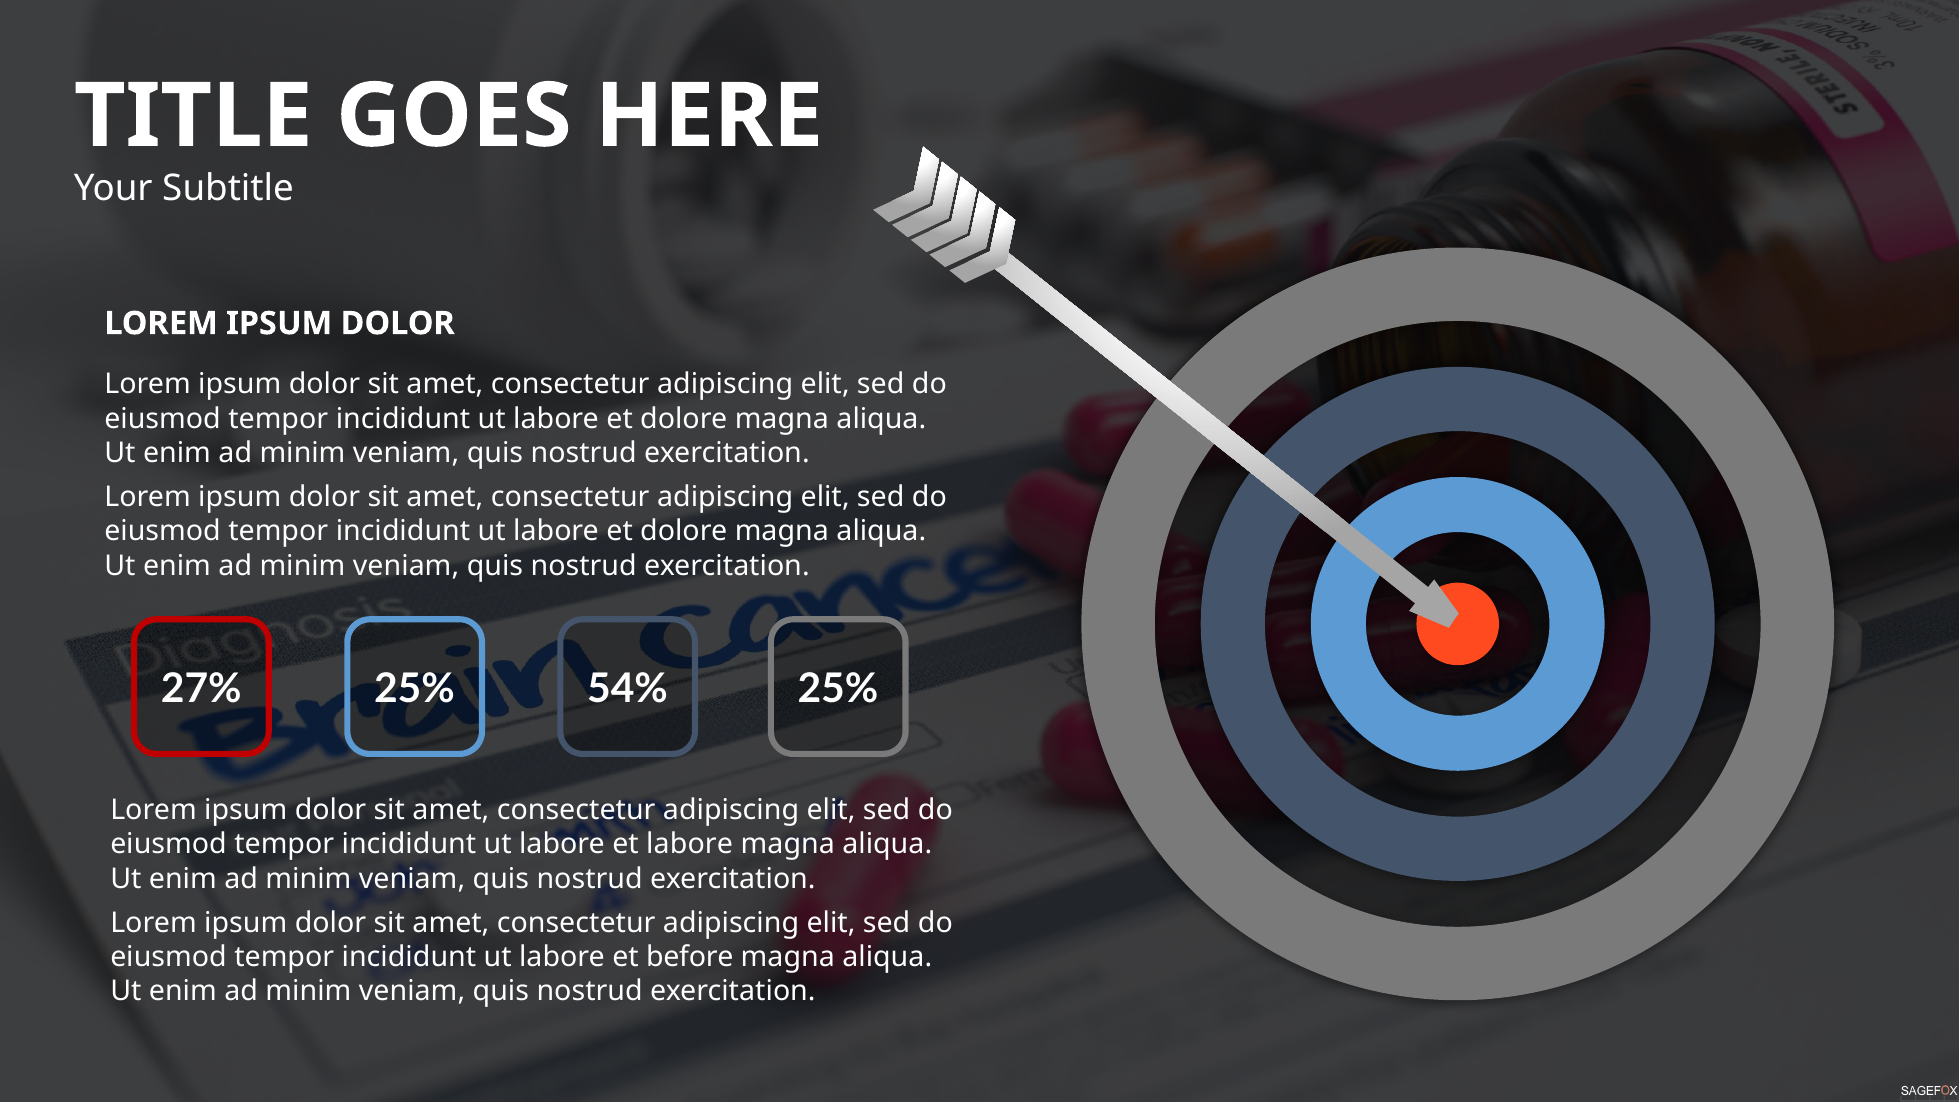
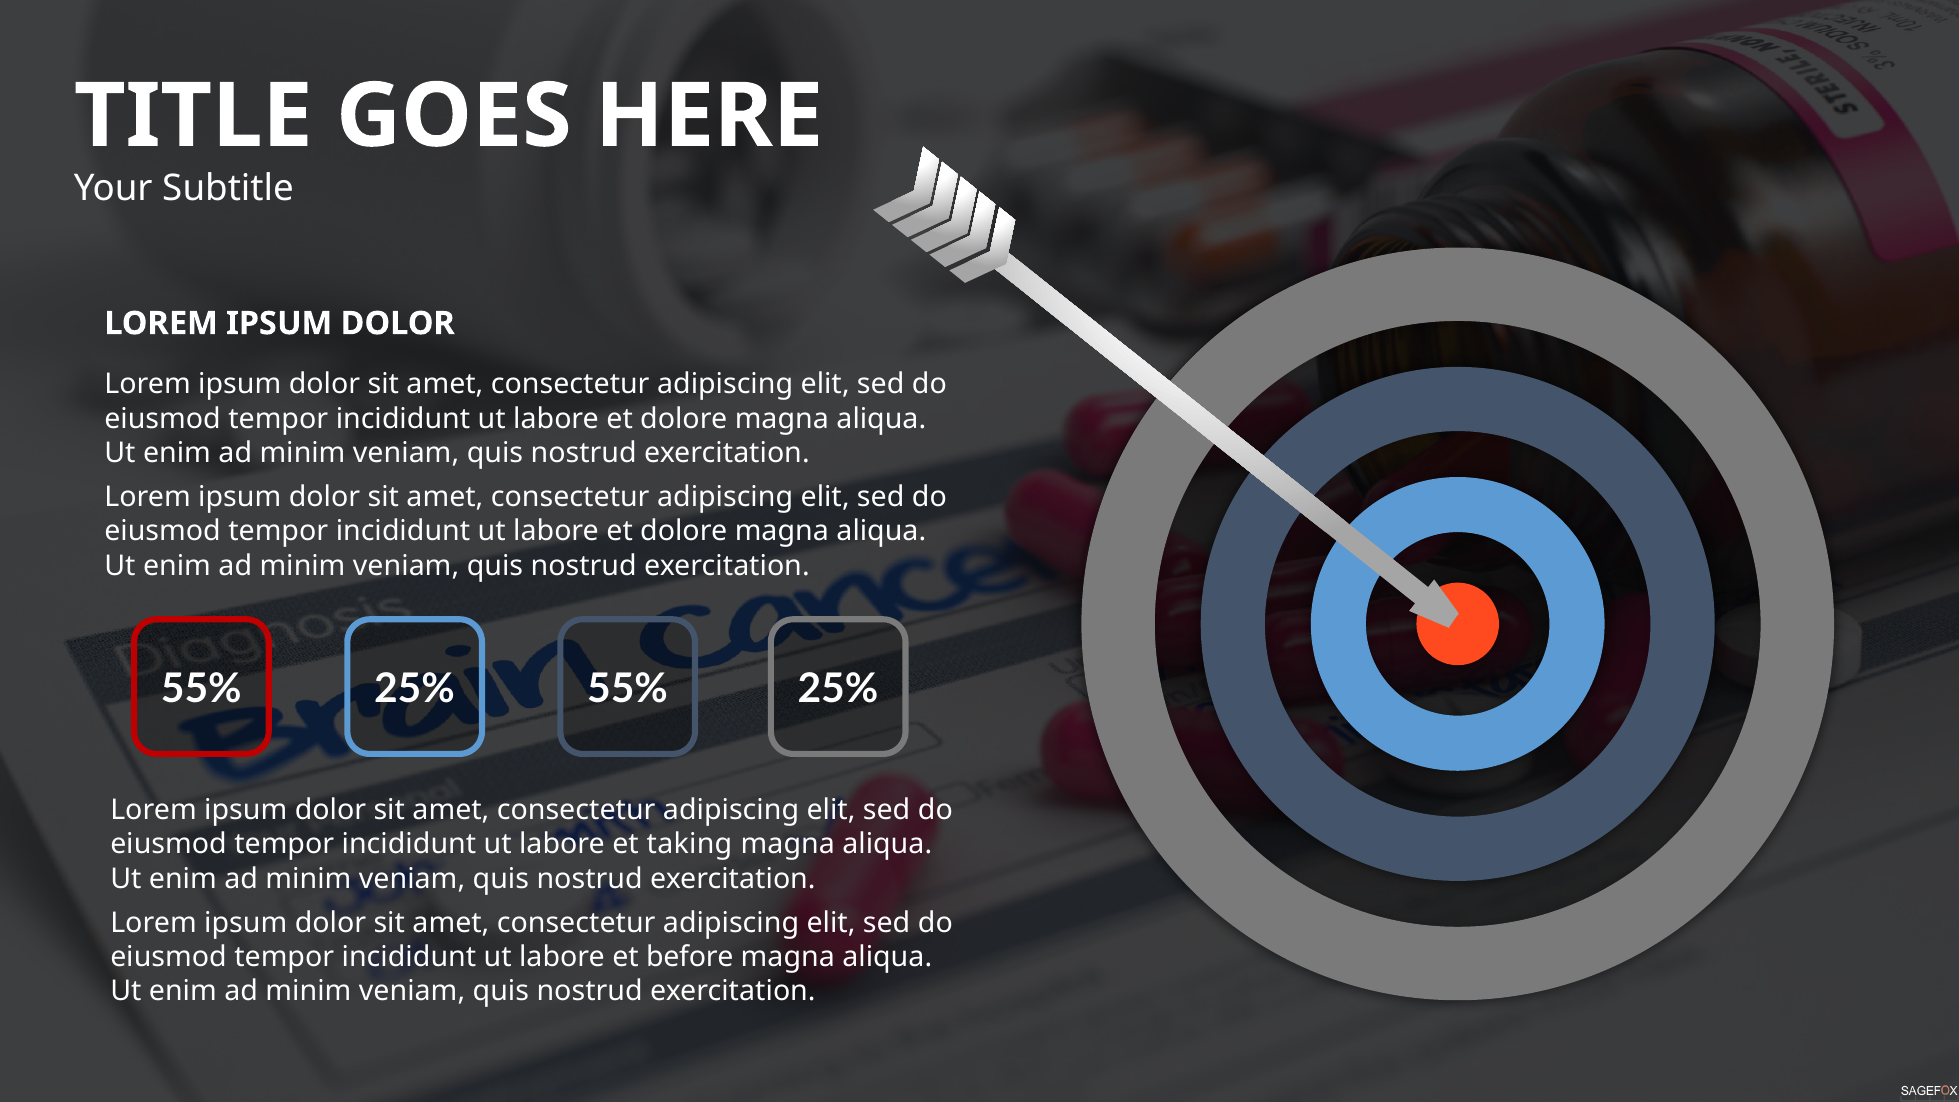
27% at (201, 689): 27% -> 55%
25% 54%: 54% -> 55%
et labore: labore -> taking
